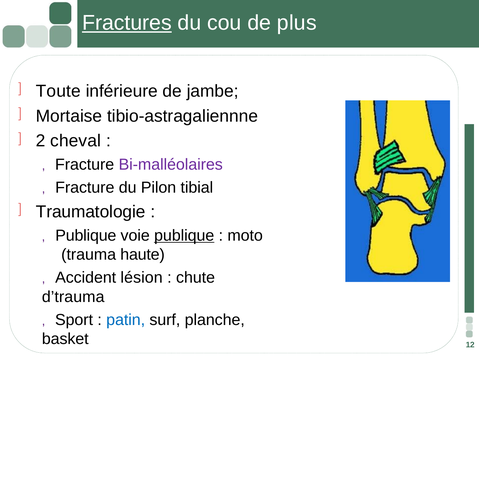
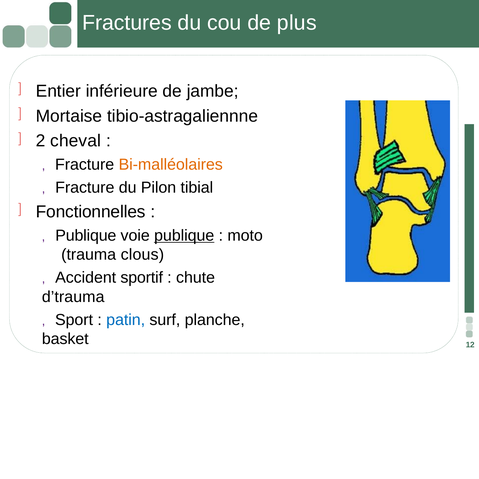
Fractures underline: present -> none
Toute: Toute -> Entier
Bi-malléolaires colour: purple -> orange
Traumatologie: Traumatologie -> Fonctionnelles
haute: haute -> clous
lésion: lésion -> sportif
